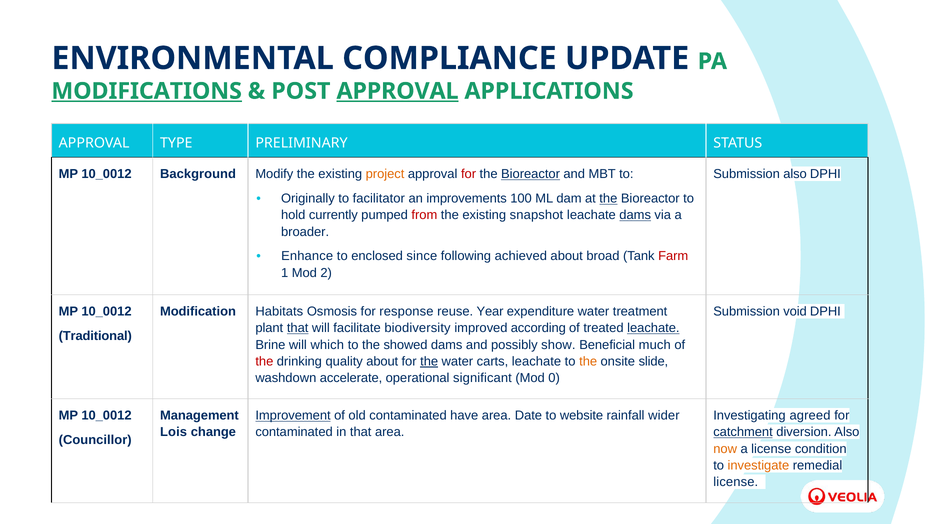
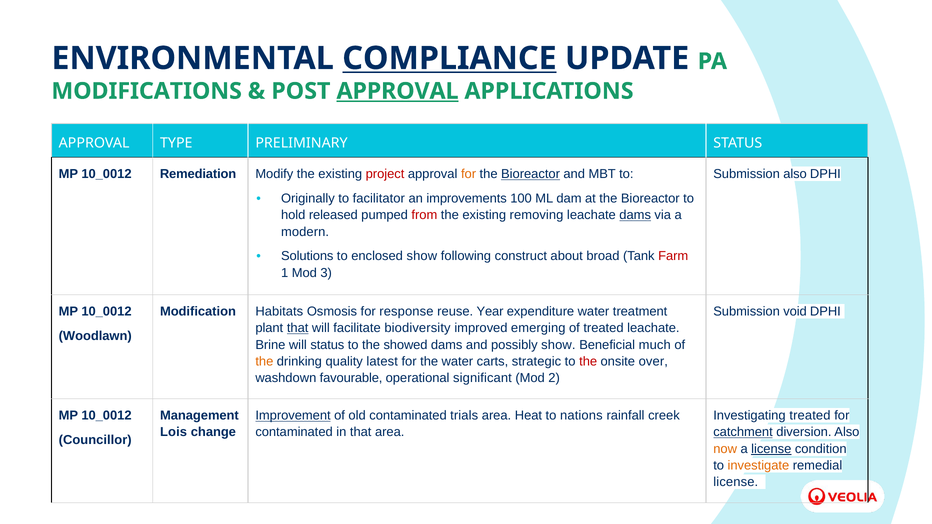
COMPLIANCE underline: none -> present
MODIFICATIONS underline: present -> none
Background: Background -> Remediation
project colour: orange -> red
for at (469, 174) colour: red -> orange
the at (608, 199) underline: present -> none
currently: currently -> released
snapshot: snapshot -> removing
broader: broader -> modern
Enhance: Enhance -> Solutions
enclosed since: since -> show
achieved: achieved -> construct
2: 2 -> 3
according: according -> emerging
leachate at (653, 328) underline: present -> none
Traditional: Traditional -> Woodlawn
will which: which -> status
the at (264, 362) colour: red -> orange
quality about: about -> latest
the at (429, 362) underline: present -> none
carts leachate: leachate -> strategic
the at (588, 362) colour: orange -> red
slide: slide -> over
accelerate: accelerate -> favourable
0: 0 -> 2
have: have -> trials
Date: Date -> Heat
website: website -> nations
wider: wider -> creek
Investigating agreed: agreed -> treated
license at (771, 449) underline: none -> present
